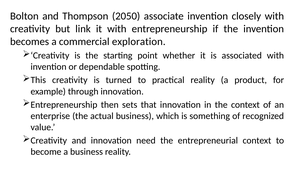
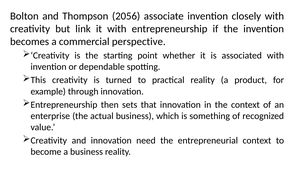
2050: 2050 -> 2056
exploration: exploration -> perspective
